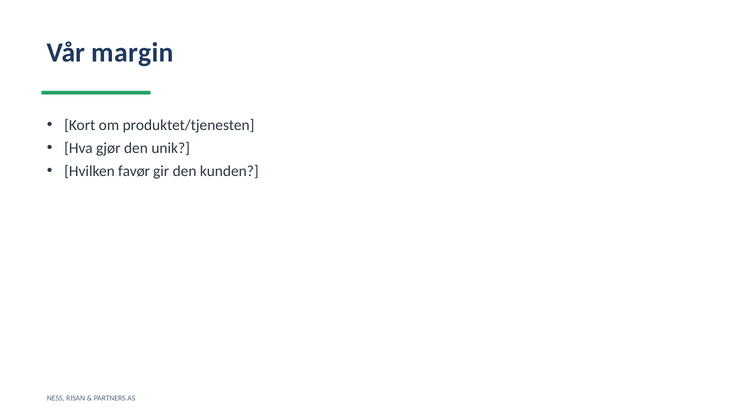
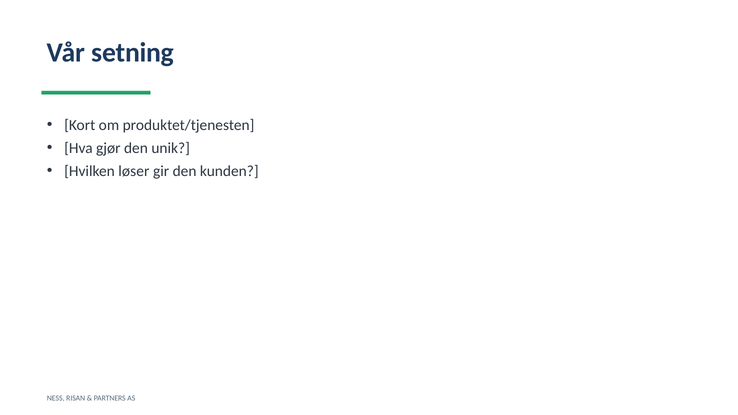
margin: margin -> setning
favør: favør -> løser
